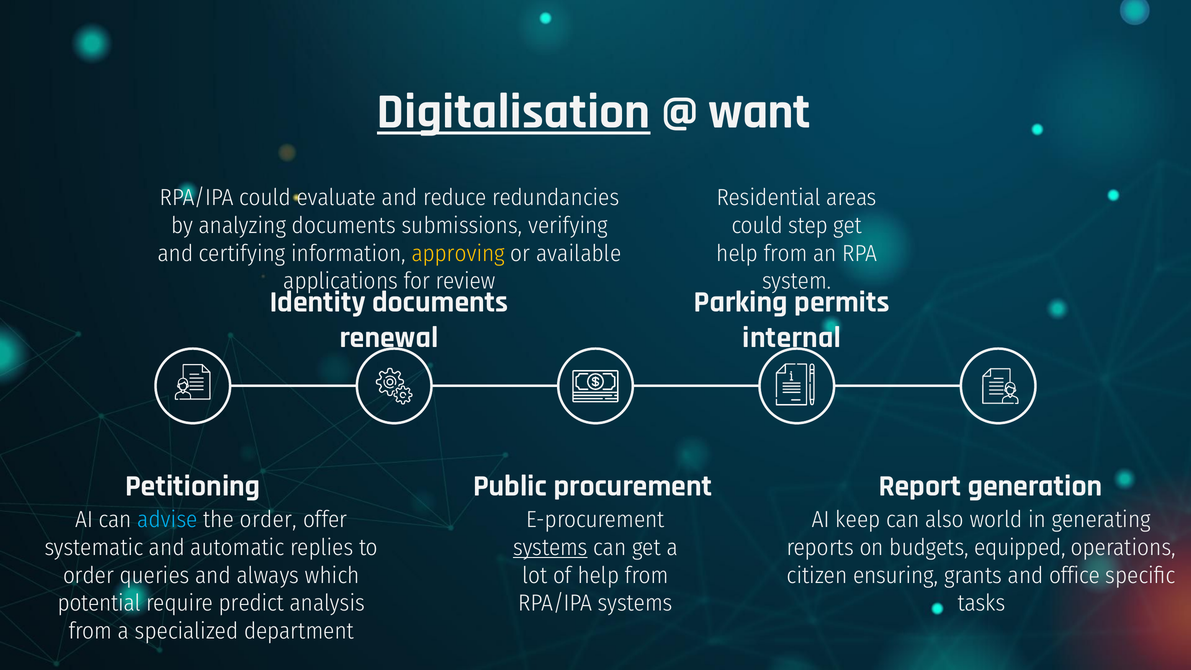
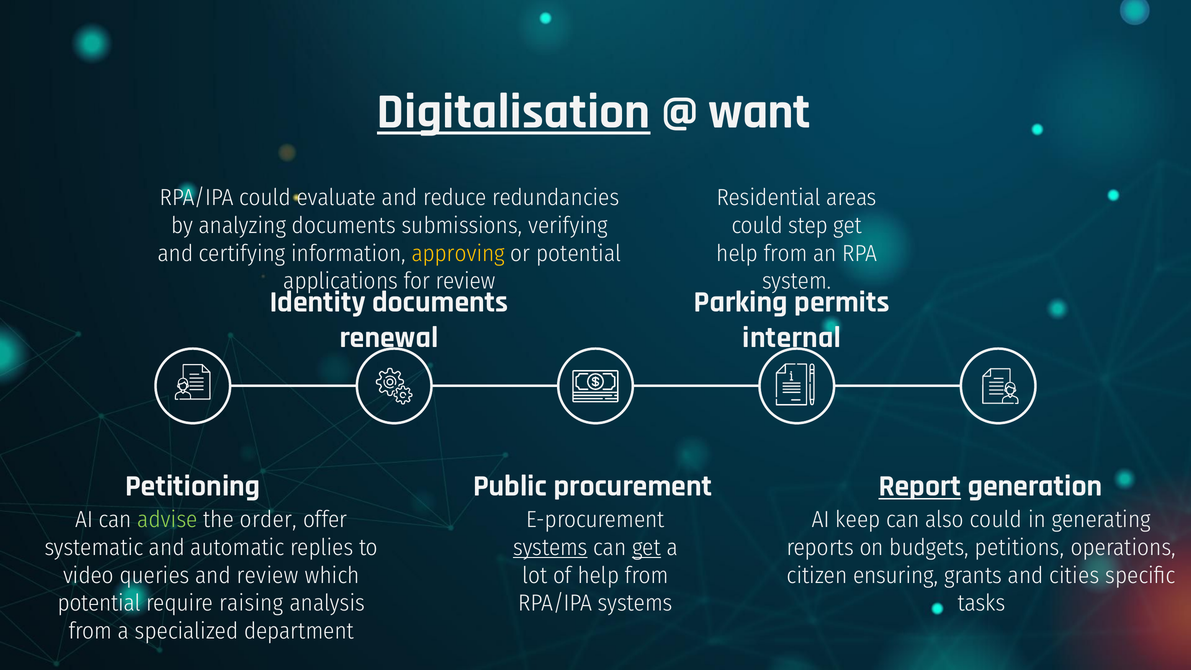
or available: available -> potential
Report underline: none -> present
advise colour: light blue -> light green
also world: world -> could
get at (646, 548) underline: none -> present
equipped: equipped -> petitions
order at (88, 575): order -> video
and always: always -> review
office: office -> cities
predict: predict -> raising
